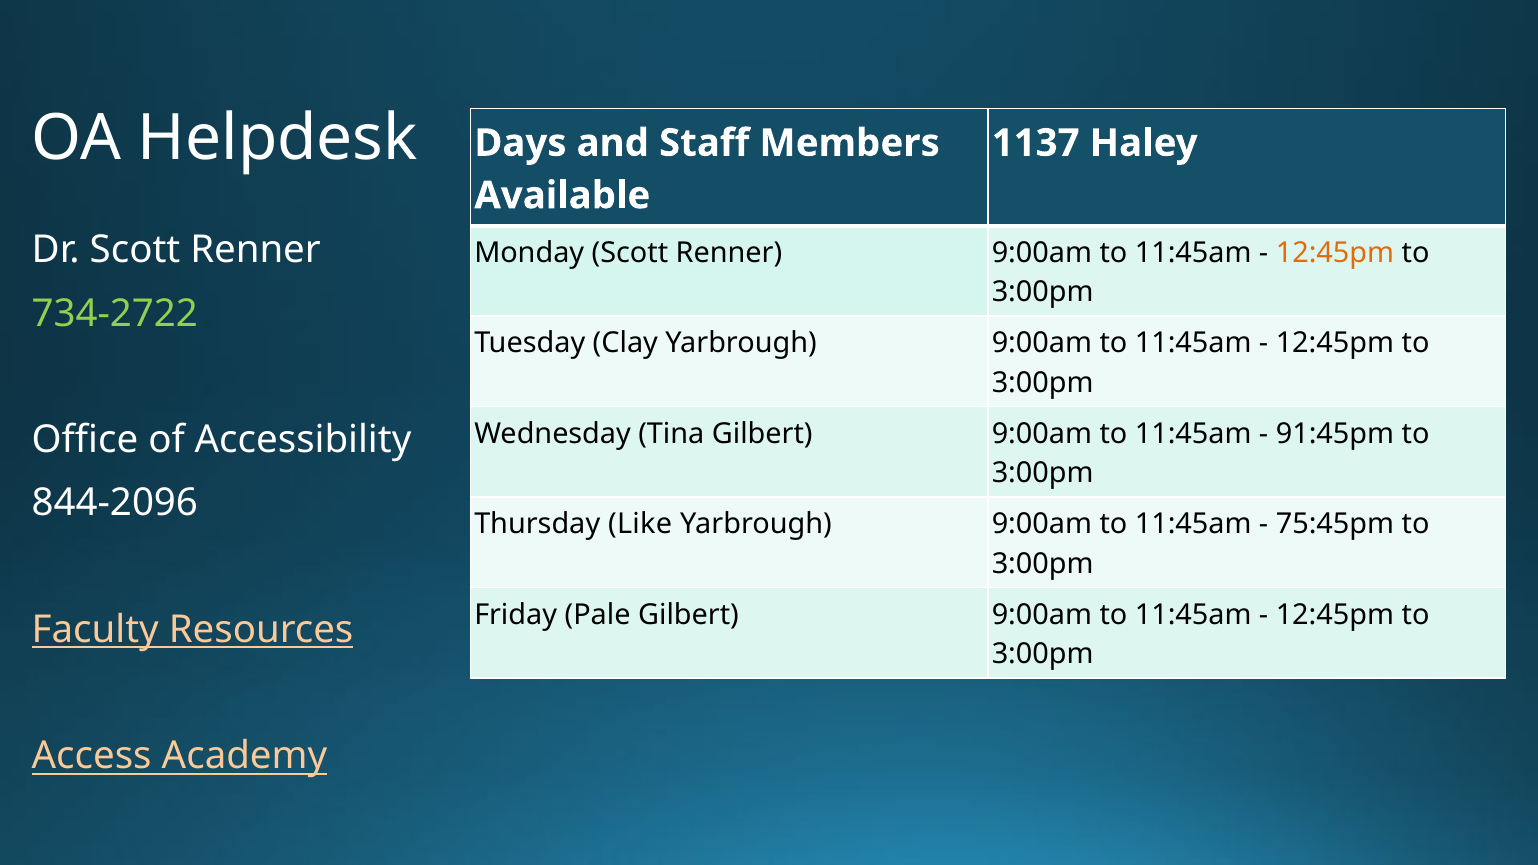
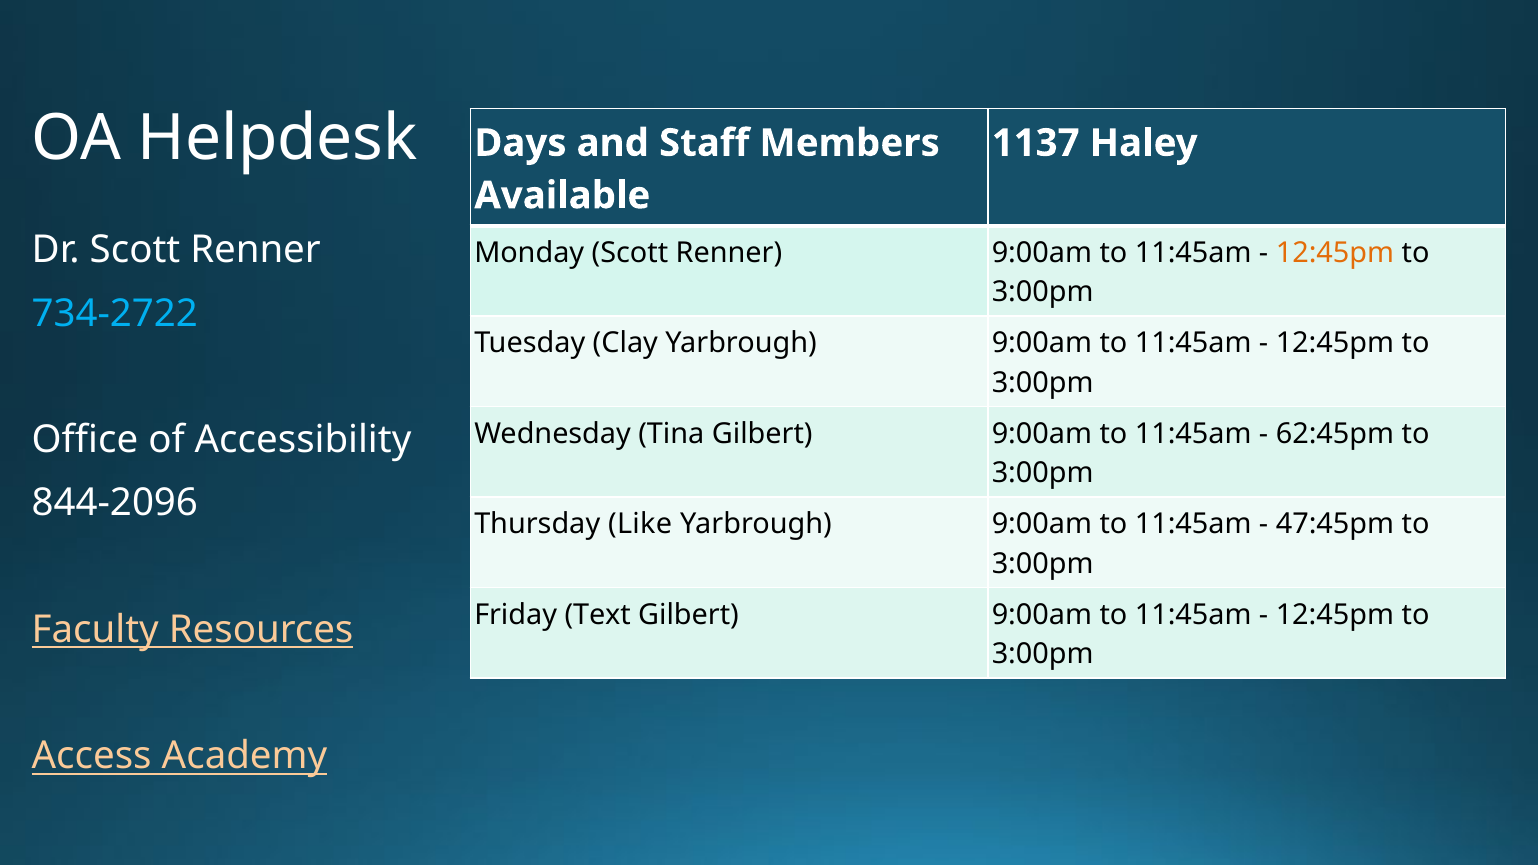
734-2722 colour: light green -> light blue
91:45pm: 91:45pm -> 62:45pm
75:45pm: 75:45pm -> 47:45pm
Pale: Pale -> Text
